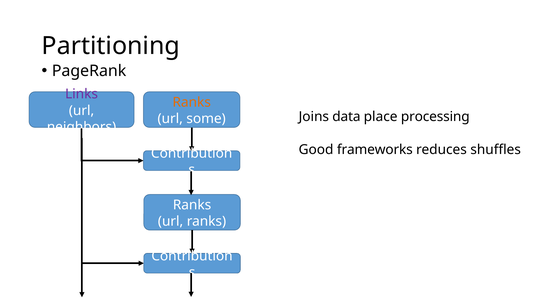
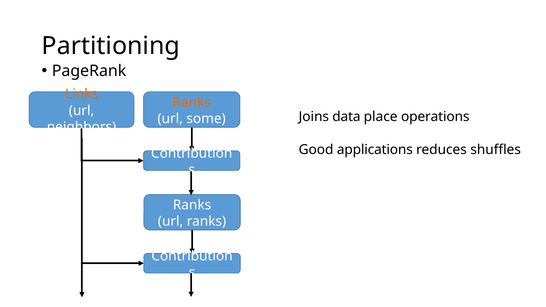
Links colour: purple -> orange
processing: processing -> operations
frameworks: frameworks -> applications
